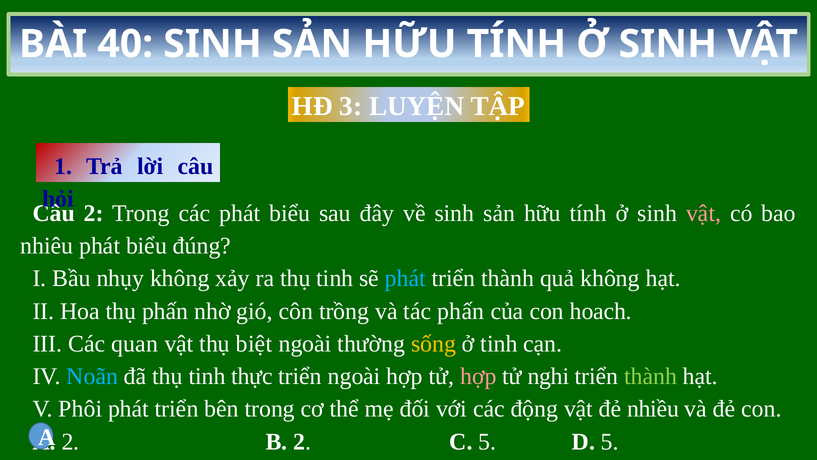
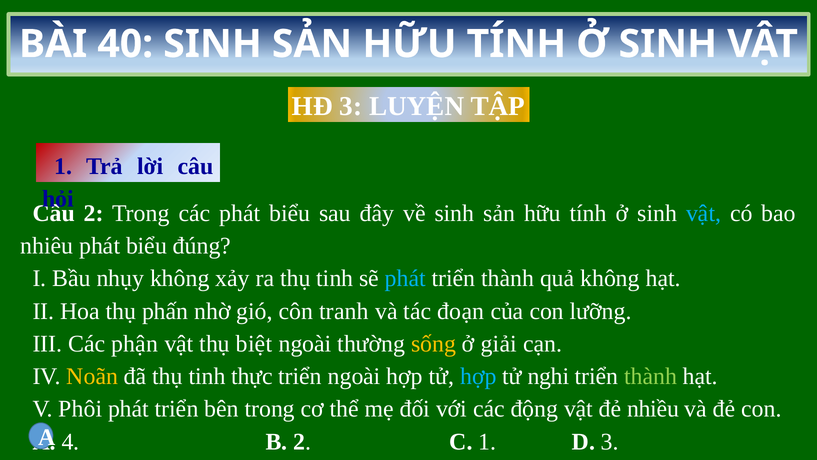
vật at (704, 213) colour: pink -> light blue
trồng: trồng -> tranh
tác phấn: phấn -> đoạn
hoach: hoach -> lưỡng
quan: quan -> phận
ở tinh: tinh -> giải
Noãn colour: light blue -> yellow
hợp at (478, 376) colour: pink -> light blue
2 at (70, 441): 2 -> 4
C 5: 5 -> 1
D 5: 5 -> 3
